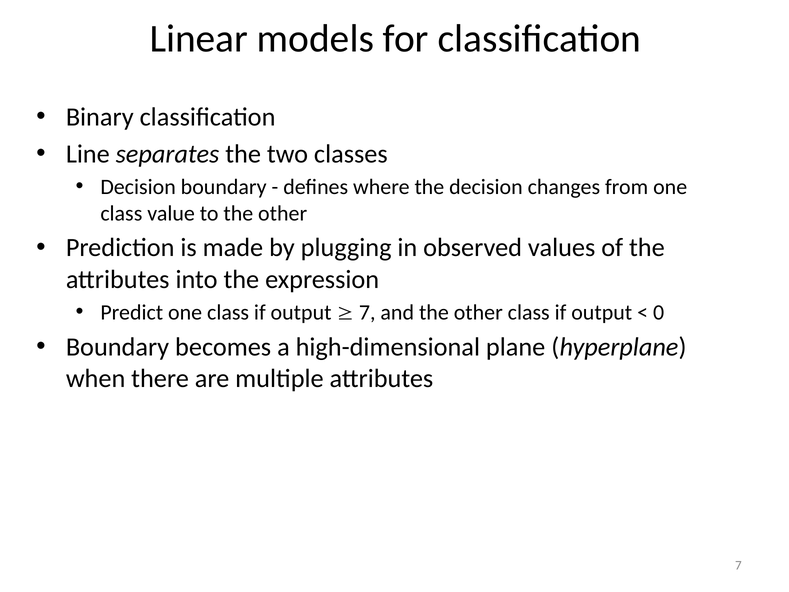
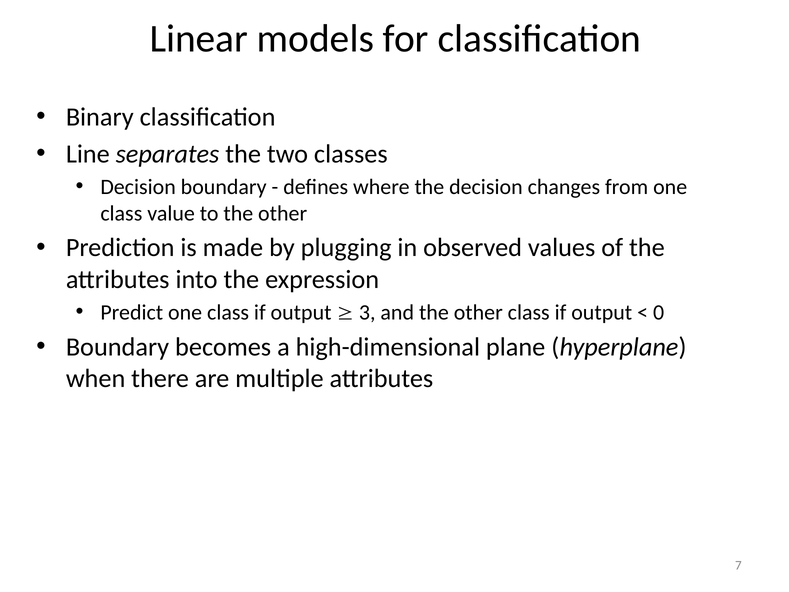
7 at (367, 312): 7 -> 3
